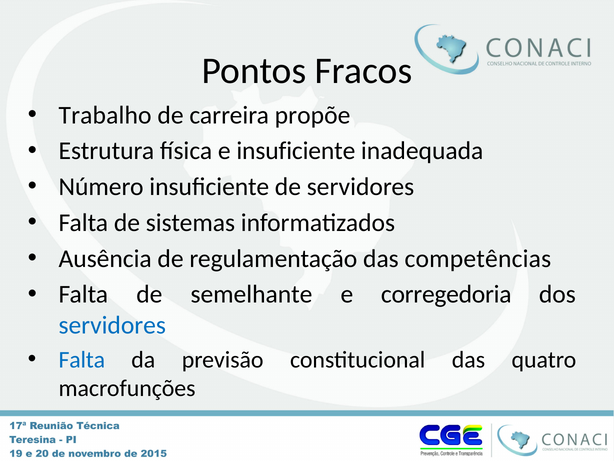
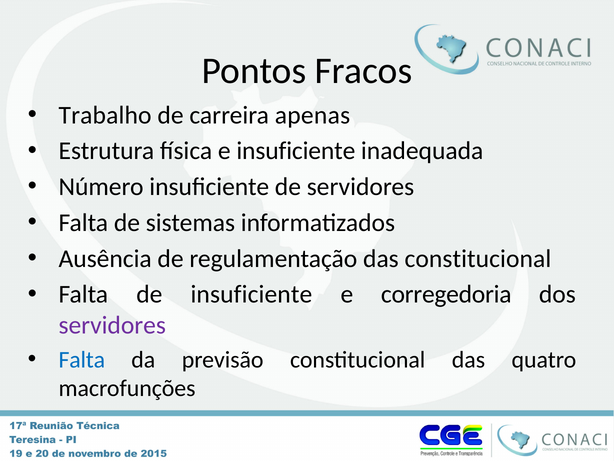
propõe: propõe -> apenas
das competências: competências -> constitucional
de semelhante: semelhante -> insuficiente
servidores at (112, 325) colour: blue -> purple
